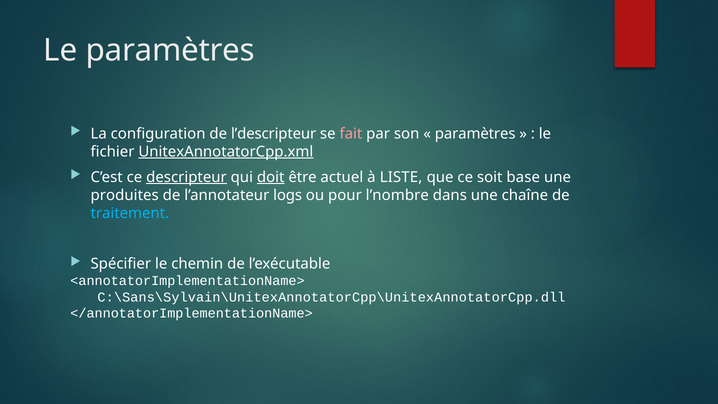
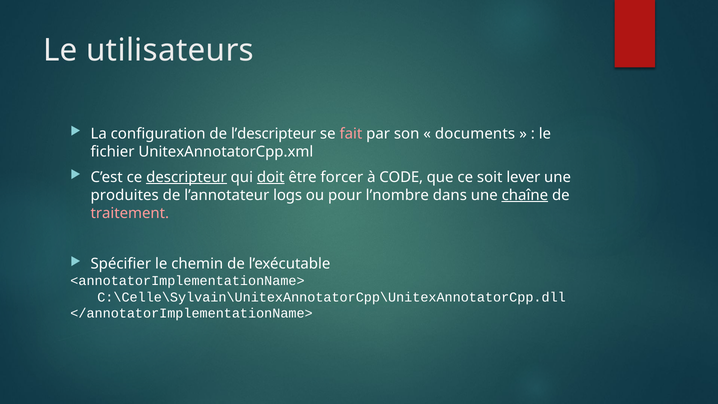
Le paramètres: paramètres -> utilisateurs
paramètres at (475, 134): paramètres -> documents
UnitexAnnotatorCpp.xml underline: present -> none
actuel: actuel -> forcer
LISTE: LISTE -> CODE
base: base -> lever
chaîne underline: none -> present
traitement colour: light blue -> pink
C:\Sans\Sylvain\UnitexAnnotatorCpp\UnitexAnnotatorCpp.dll: C:\Sans\Sylvain\UnitexAnnotatorCpp\UnitexAnnotatorCpp.dll -> C:\Celle\Sylvain\UnitexAnnotatorCpp\UnitexAnnotatorCpp.dll
